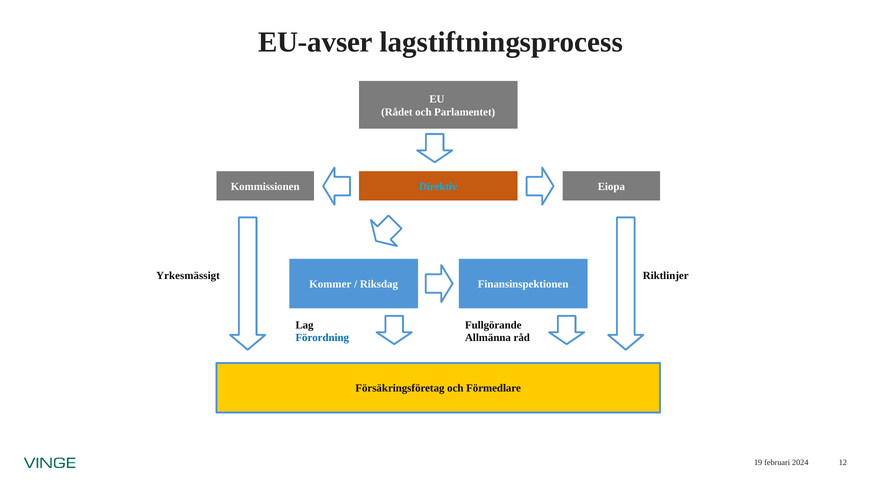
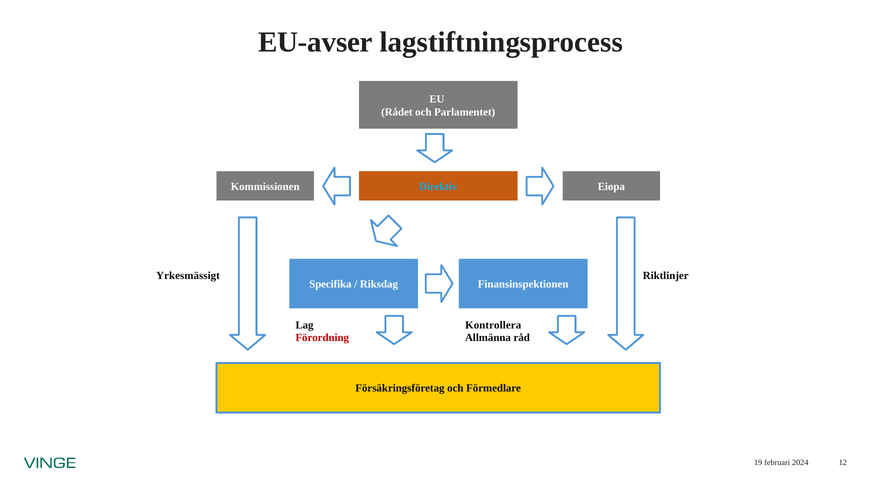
Kommer: Kommer -> Specifika
Fullgörande: Fullgörande -> Kontrollera
Förordning colour: blue -> red
